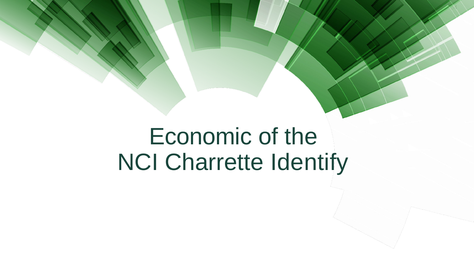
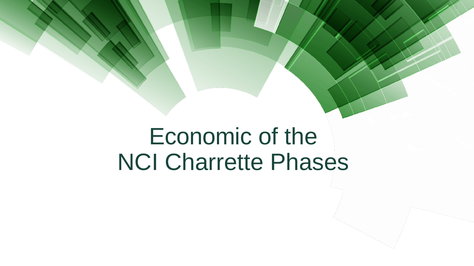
Identify: Identify -> Phases
